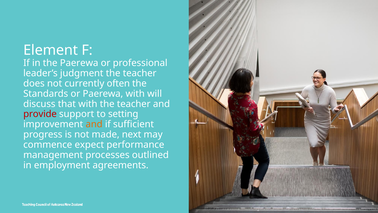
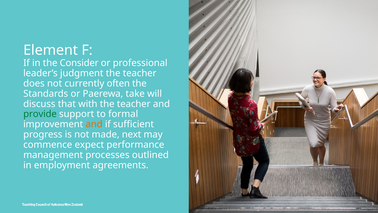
the Paerewa: Paerewa -> Consider
Paerewa with: with -> take
provide colour: red -> green
setting: setting -> formal
